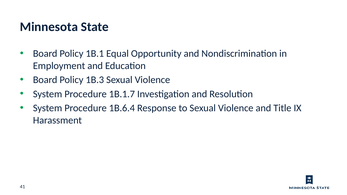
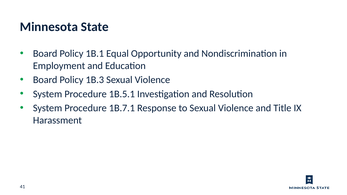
1B.1.7: 1B.1.7 -> 1B.5.1
1B.6.4: 1B.6.4 -> 1B.7.1
